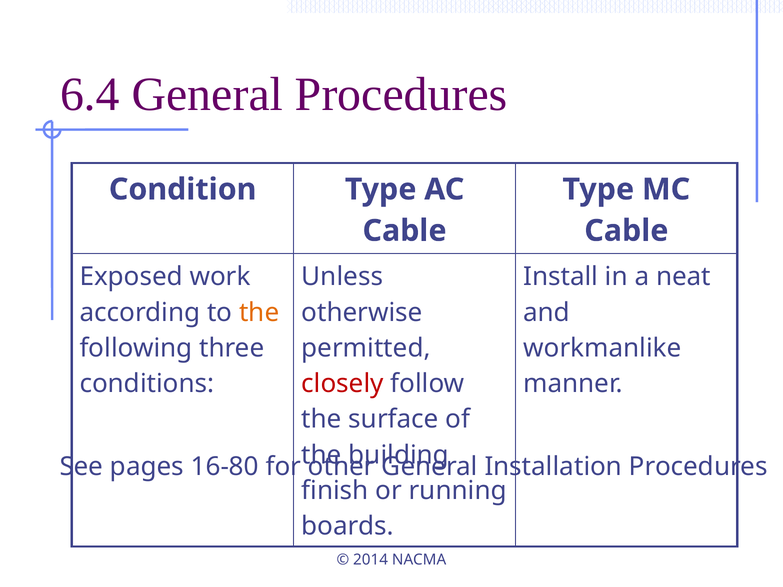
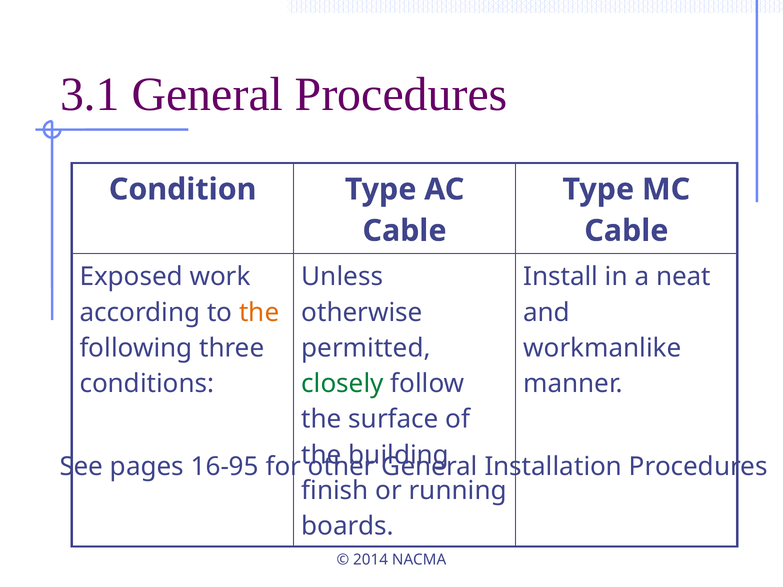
6.4: 6.4 -> 3.1
closely colour: red -> green
16-80: 16-80 -> 16-95
